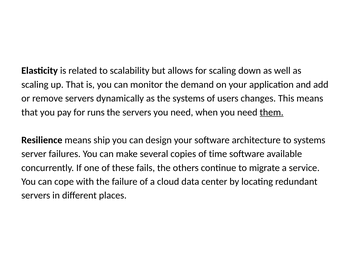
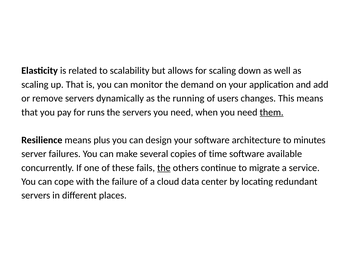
the systems: systems -> running
ship: ship -> plus
to systems: systems -> minutes
the at (164, 168) underline: none -> present
